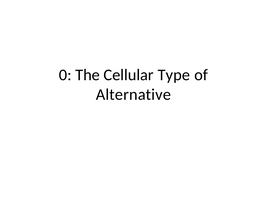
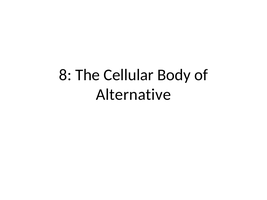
0: 0 -> 8
Type: Type -> Body
